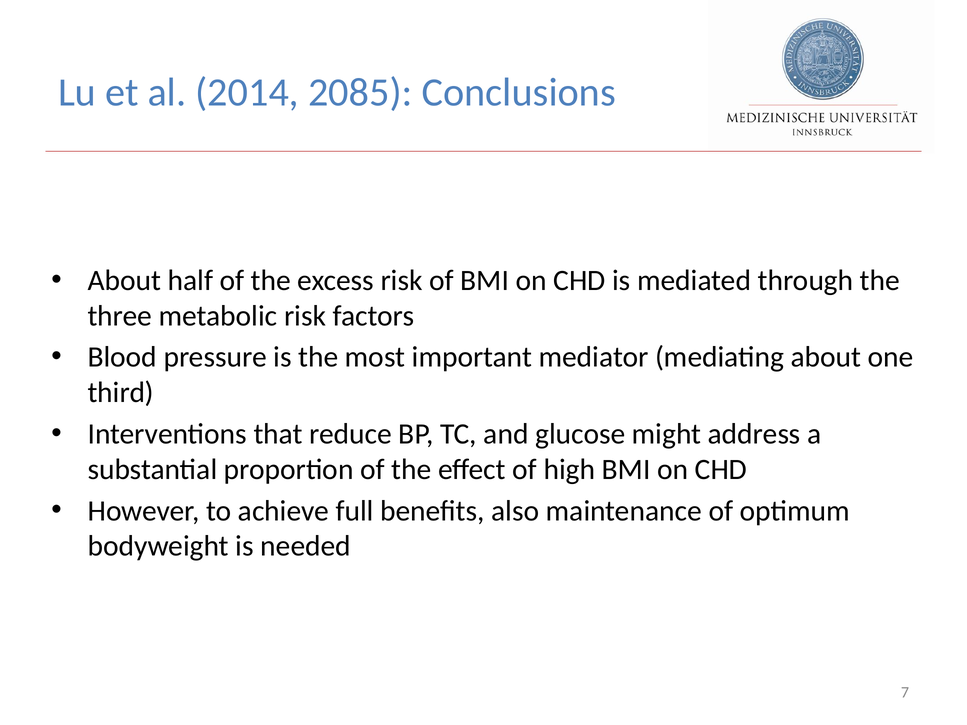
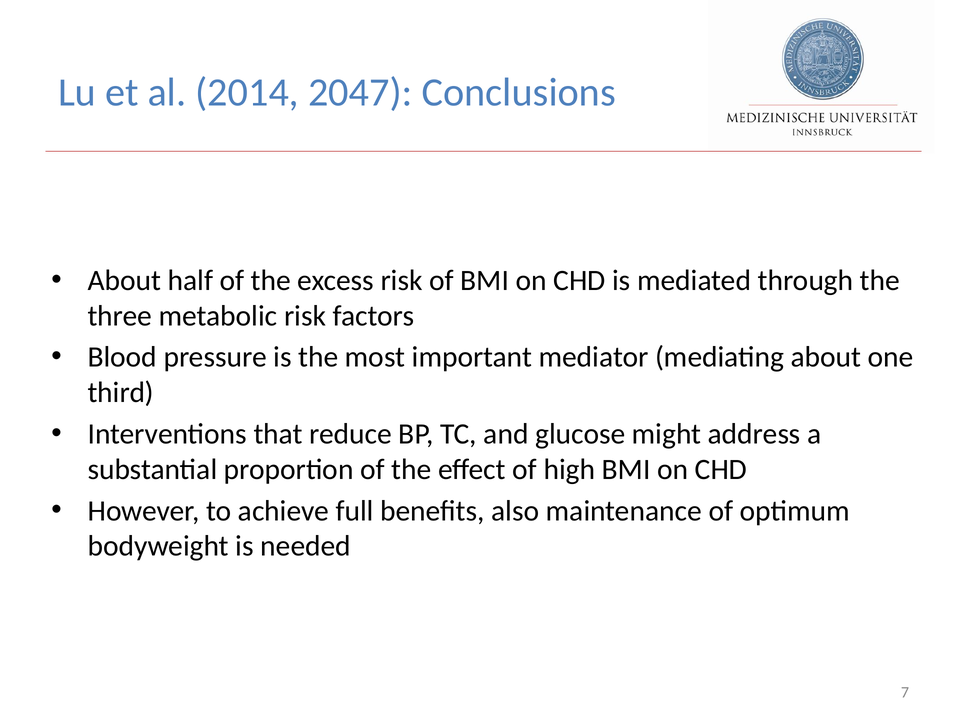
2085: 2085 -> 2047
